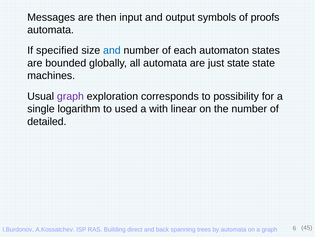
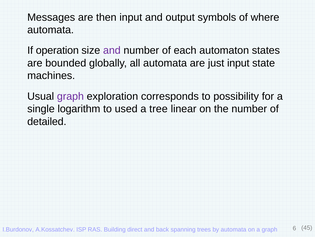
proofs: proofs -> where
specified: specified -> operation
and at (112, 50) colour: blue -> purple
just state: state -> input
with: with -> tree
